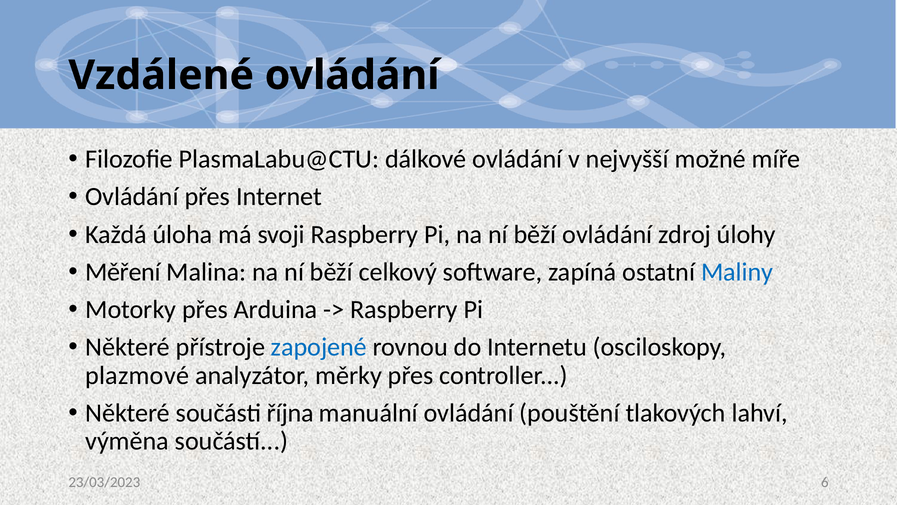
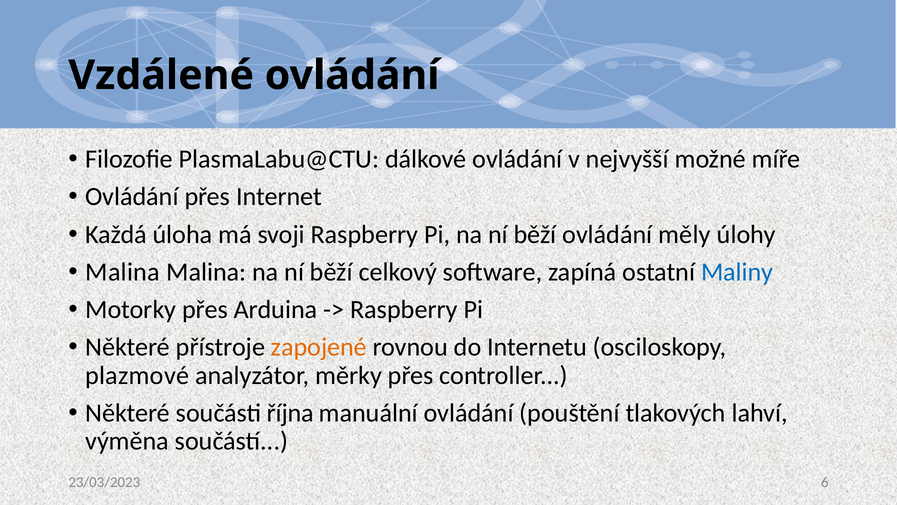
zdroj: zdroj -> měly
Měření at (123, 272): Měření -> Malina
zapojené colour: blue -> orange
